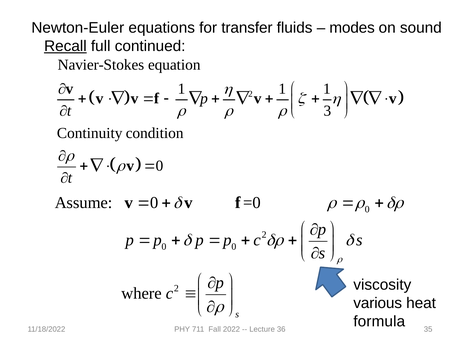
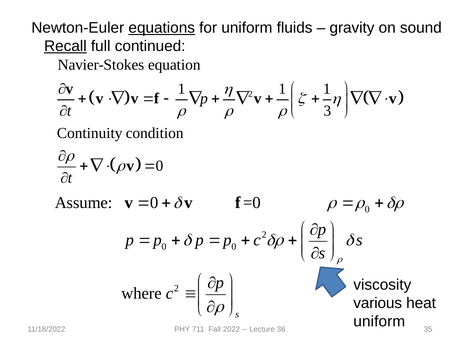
equations underline: none -> present
for transfer: transfer -> uniform
modes: modes -> gravity
formula at (379, 321): formula -> uniform
